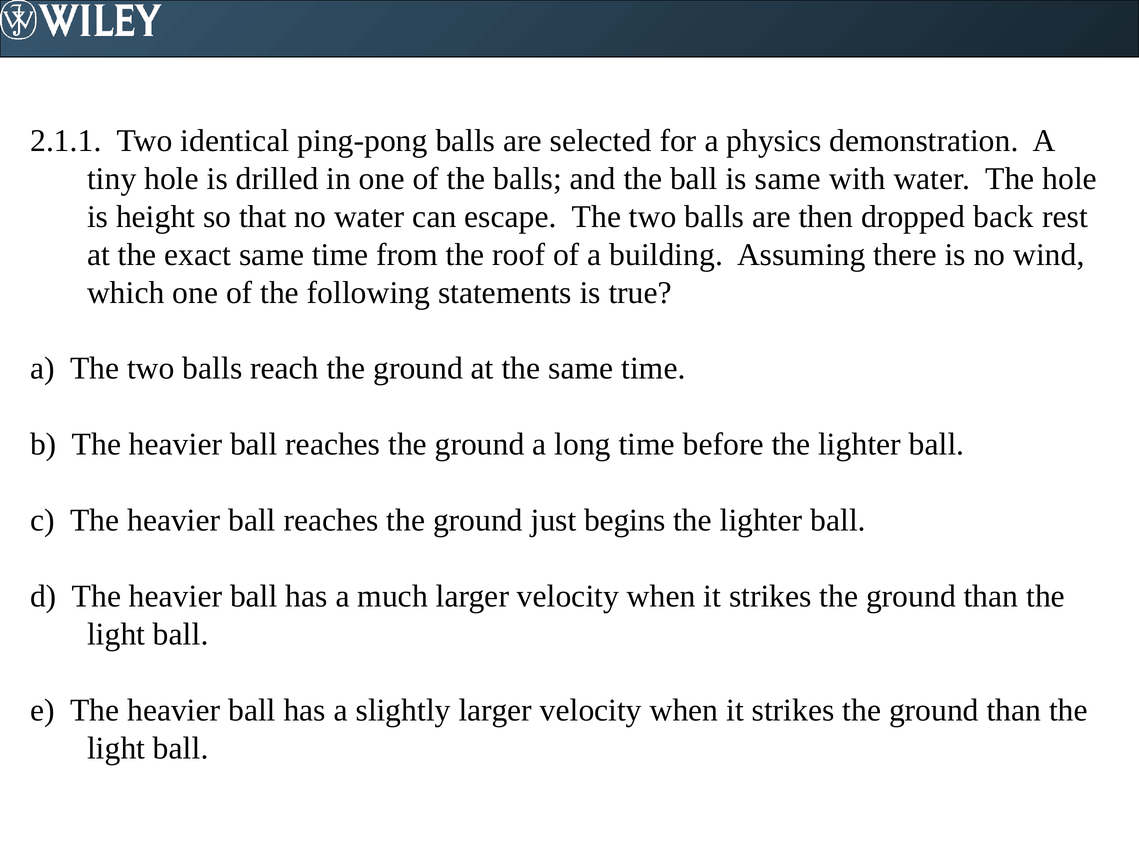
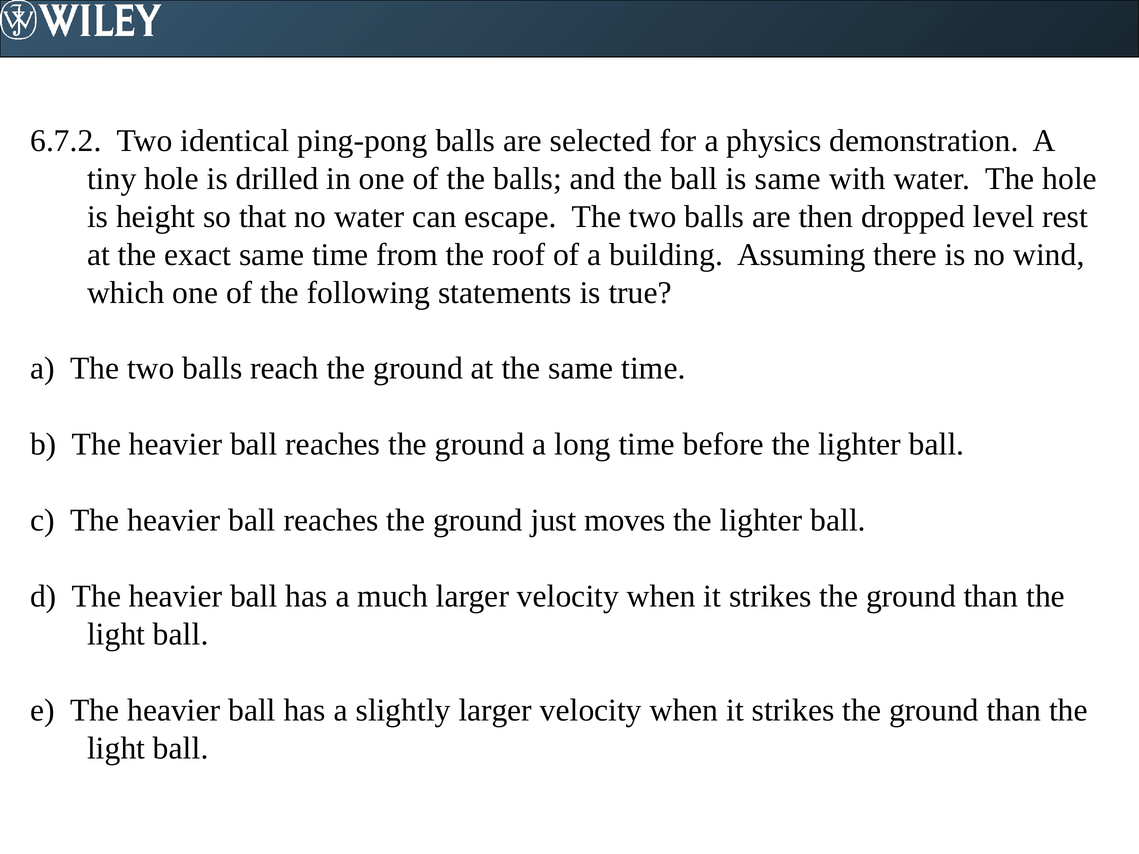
2.1.1: 2.1.1 -> 6.7.2
back: back -> level
begins: begins -> moves
